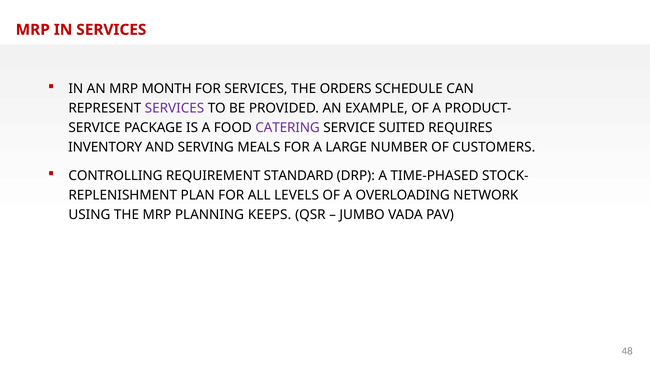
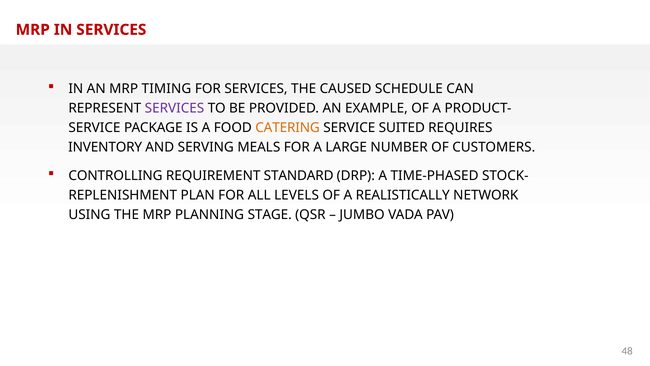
MONTH: MONTH -> TIMING
ORDERS: ORDERS -> CAUSED
CATERING colour: purple -> orange
OVERLOADING: OVERLOADING -> REALISTICALLY
KEEPS: KEEPS -> STAGE
